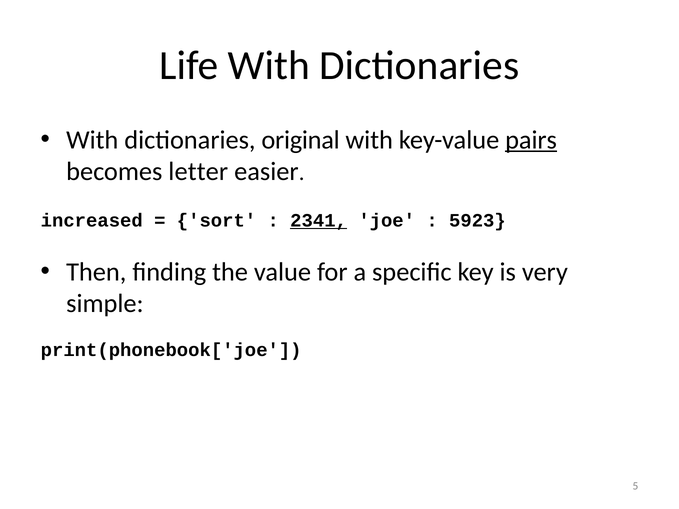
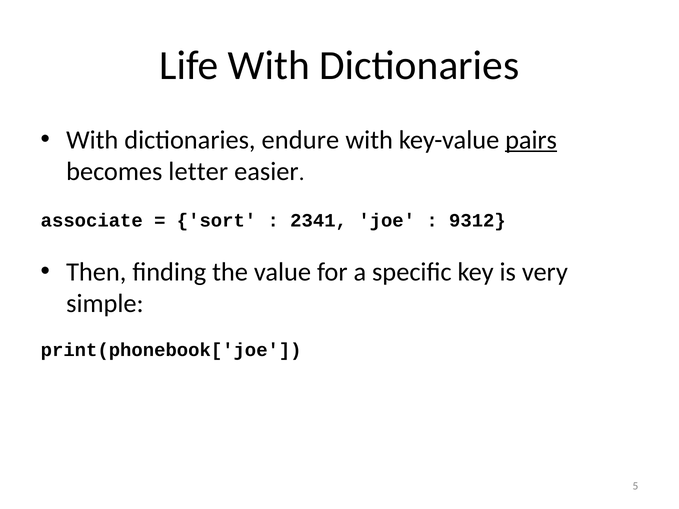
original: original -> endure
increased: increased -> associate
2341 underline: present -> none
5923: 5923 -> 9312
